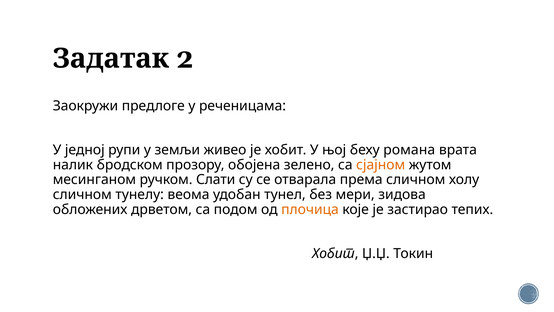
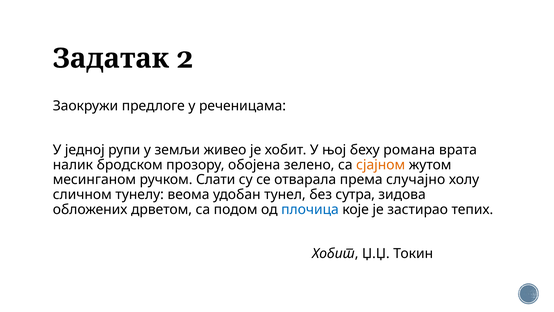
према сличном: сличном -> случајно
мери: мери -> сутра
плочица colour: orange -> blue
